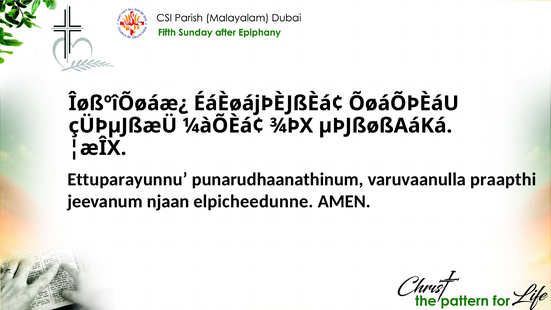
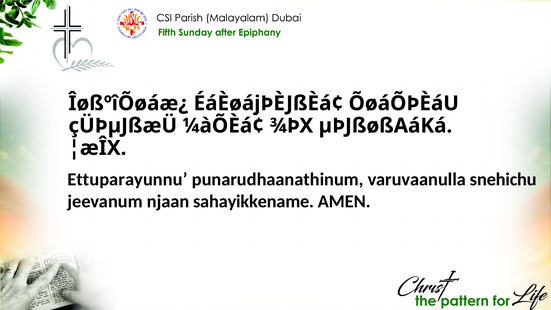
praapthi: praapthi -> snehichu
elpicheedunne: elpicheedunne -> sahayikkename
